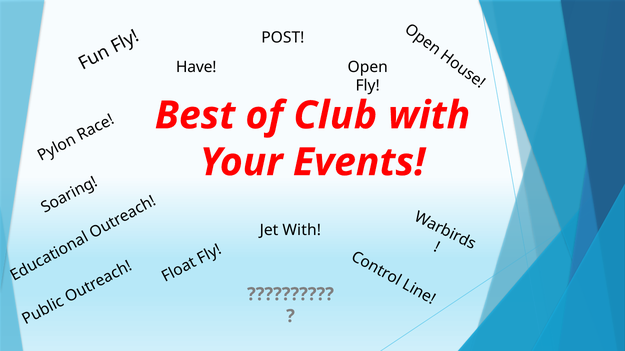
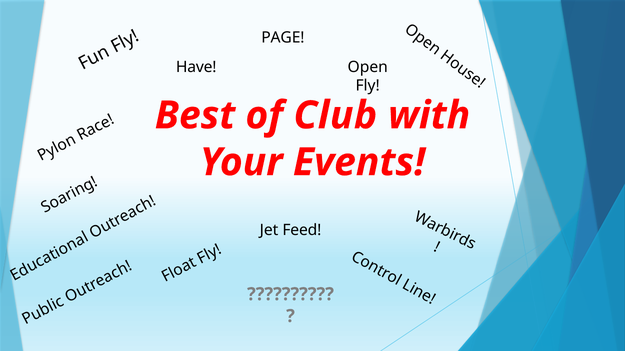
POST: POST -> PAGE
Jet With: With -> Feed
